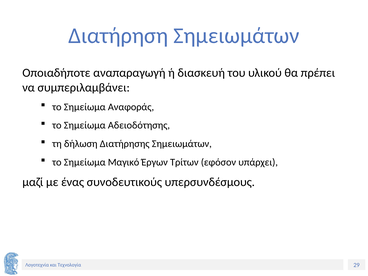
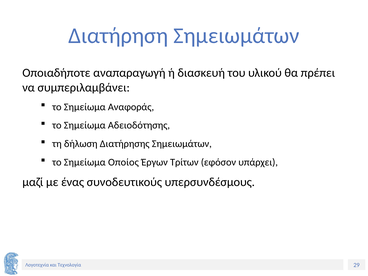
Μαγικό: Μαγικό -> Οποίος
